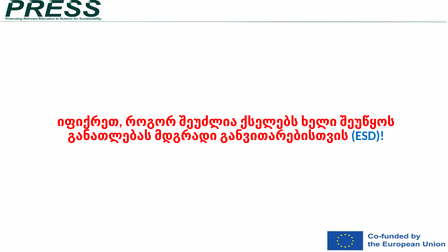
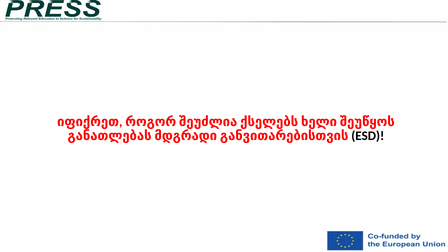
ESD colour: blue -> black
